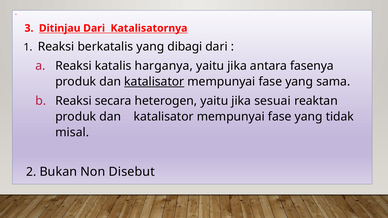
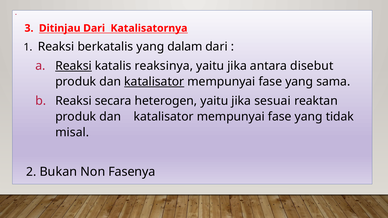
dibagi: dibagi -> dalam
Reaksi at (74, 66) underline: none -> present
harganya: harganya -> reaksinya
fasenya: fasenya -> disebut
Disebut: Disebut -> Fasenya
